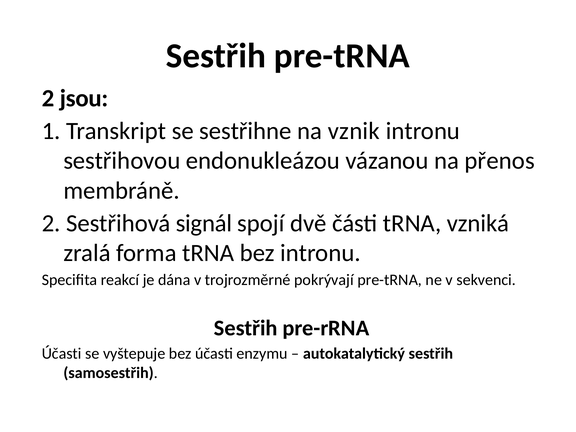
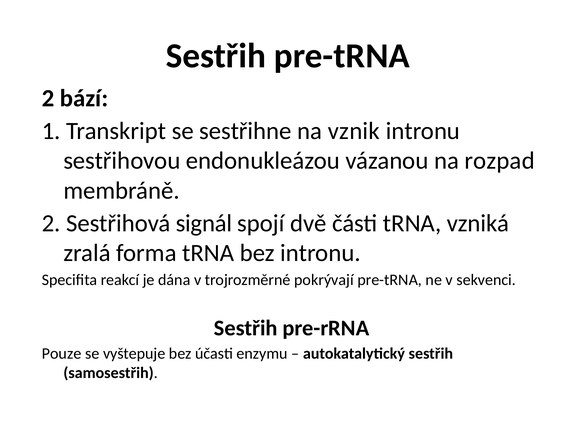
jsou: jsou -> bází
přenos: přenos -> rozpad
Účasti at (62, 354): Účasti -> Pouze
